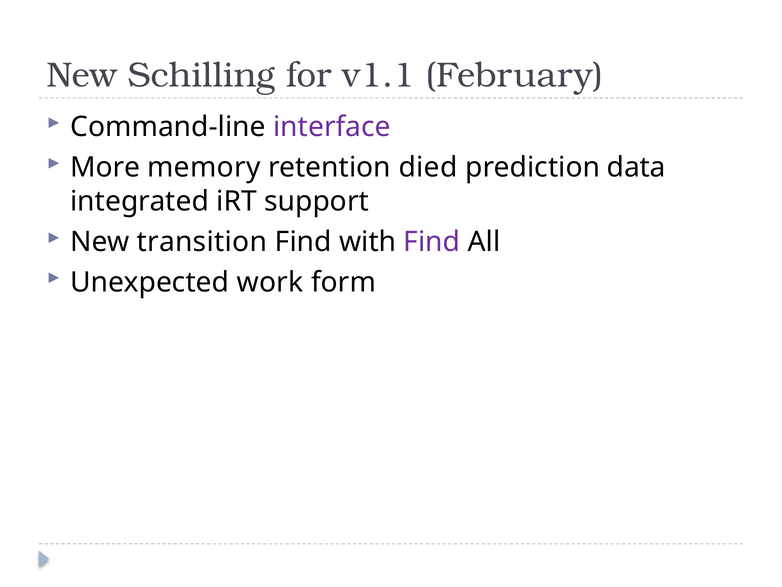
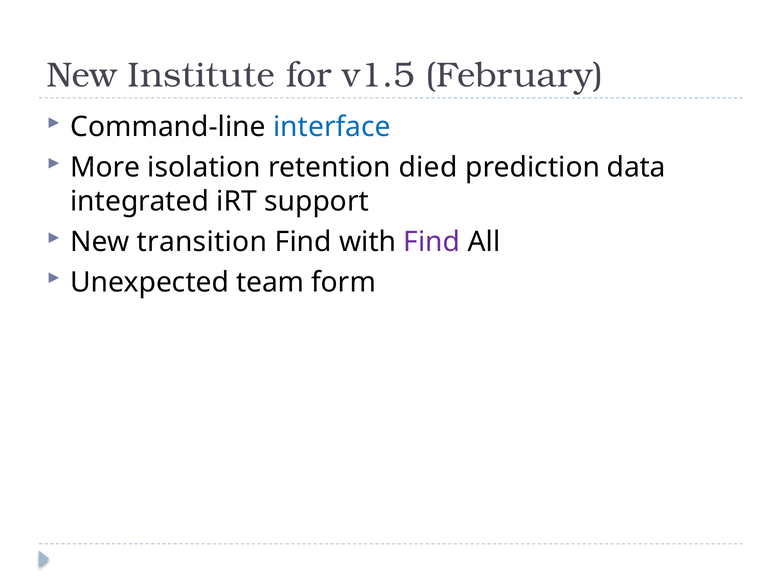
Schilling: Schilling -> Institute
v1.1: v1.1 -> v1.5
interface colour: purple -> blue
memory: memory -> isolation
work: work -> team
